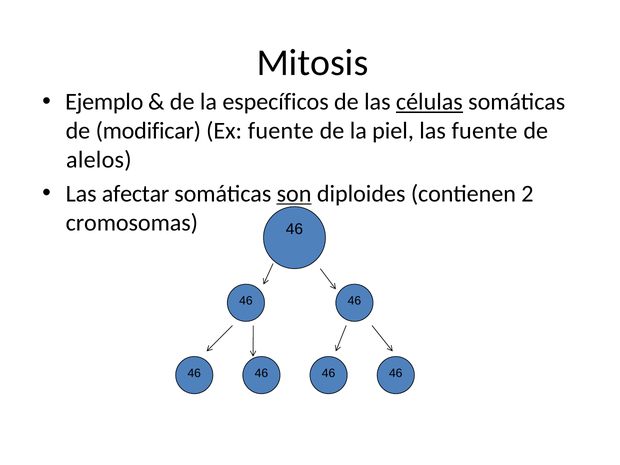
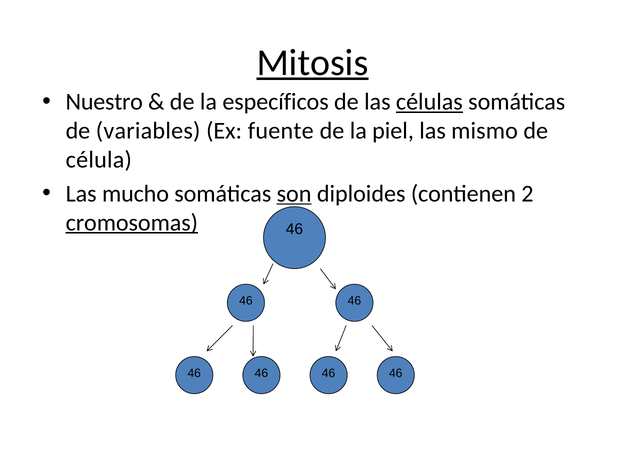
Mitosis underline: none -> present
Ejemplo: Ejemplo -> Nuestro
modificar: modificar -> variables
las fuente: fuente -> mismo
alelos: alelos -> célula
afectar: afectar -> mucho
cromosomas underline: none -> present
